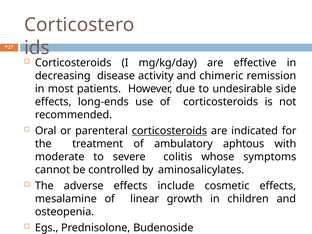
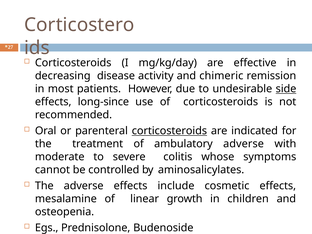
side underline: none -> present
long-ends: long-ends -> long-since
ambulatory aphtous: aphtous -> adverse
